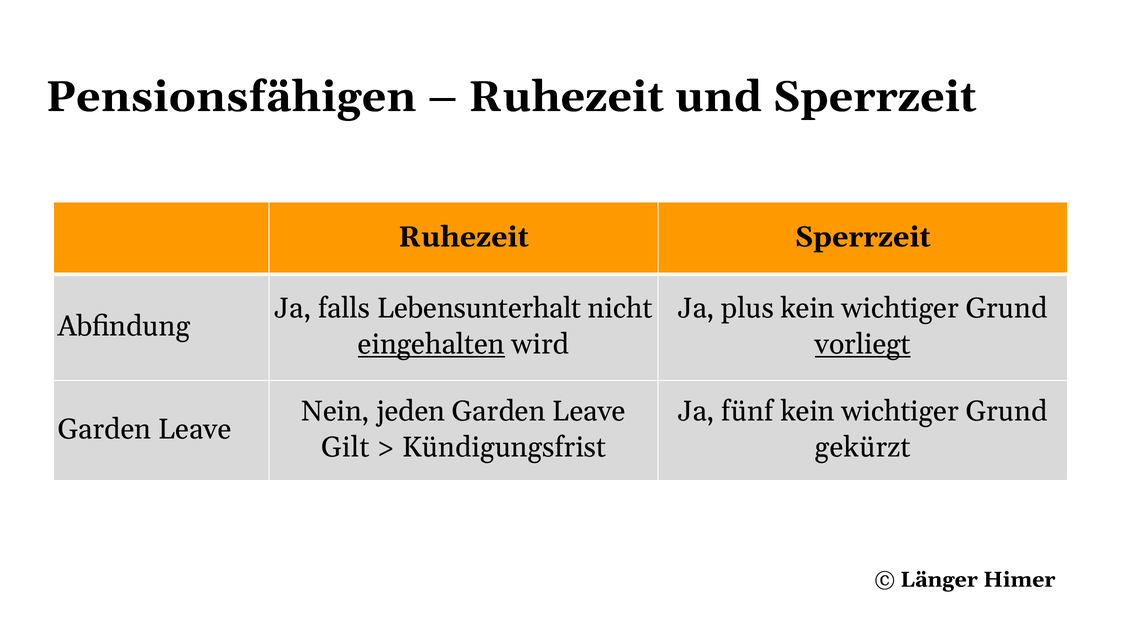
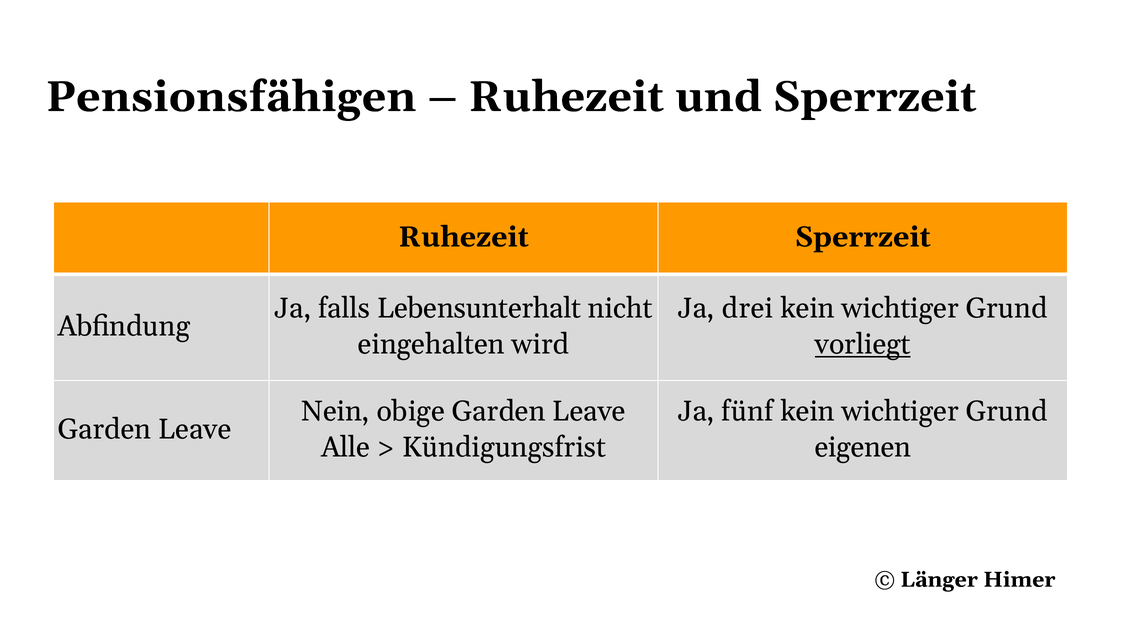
plus: plus -> drei
eingehalten underline: present -> none
jeden: jeden -> obige
Gilt: Gilt -> Alle
gekürzt: gekürzt -> eigenen
